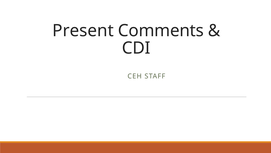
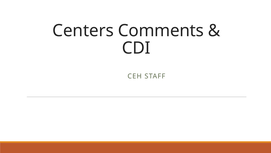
Present: Present -> Centers
